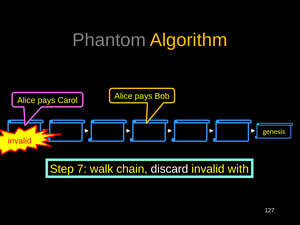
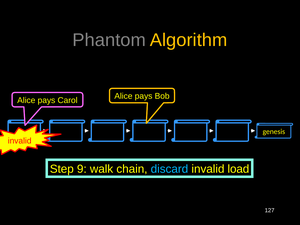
7: 7 -> 9
discard colour: white -> light blue
with: with -> load
